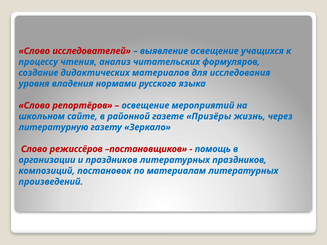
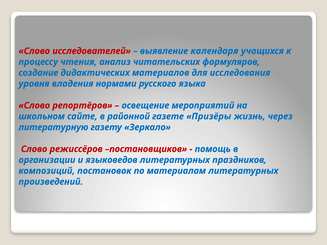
выявление освещение: освещение -> календаря
и праздников: праздников -> языковедов
